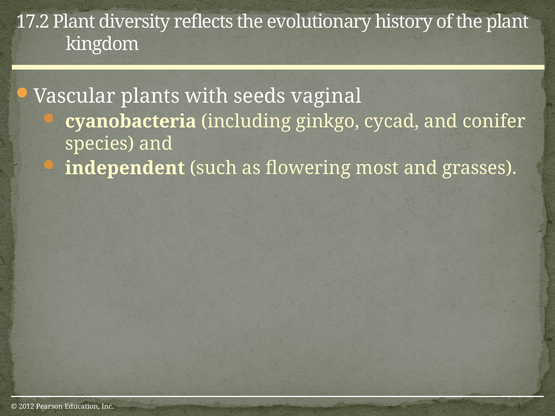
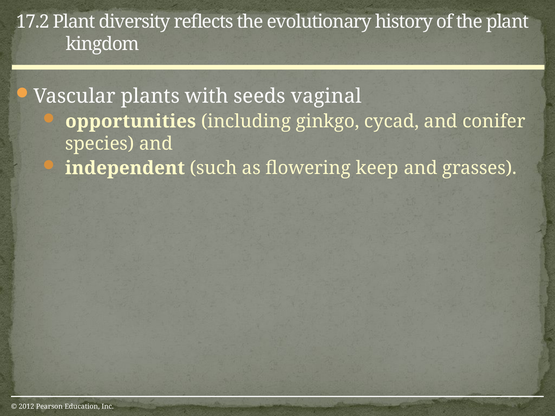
cyanobacteria: cyanobacteria -> opportunities
most: most -> keep
